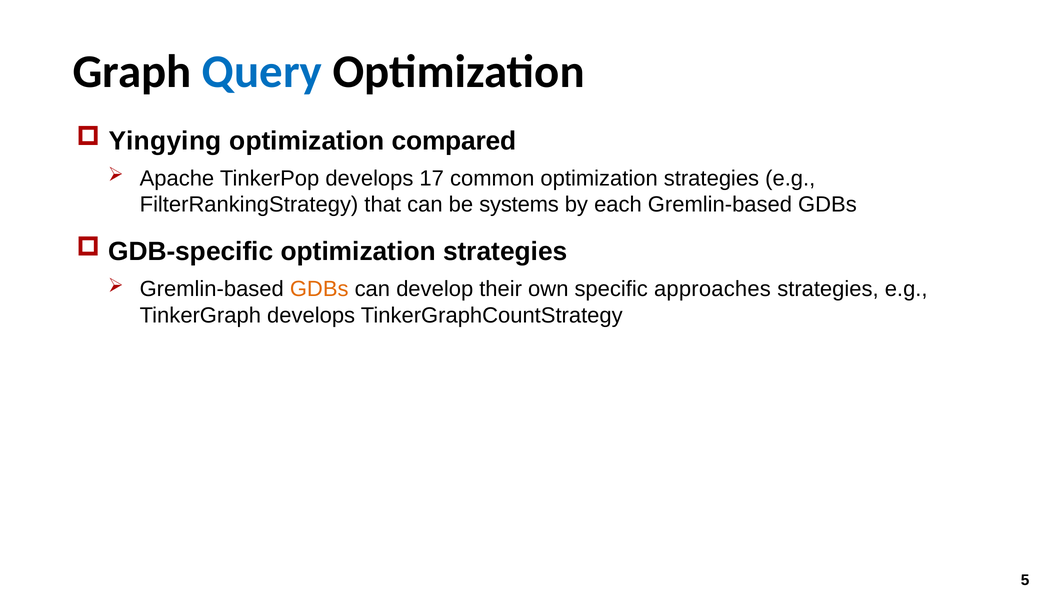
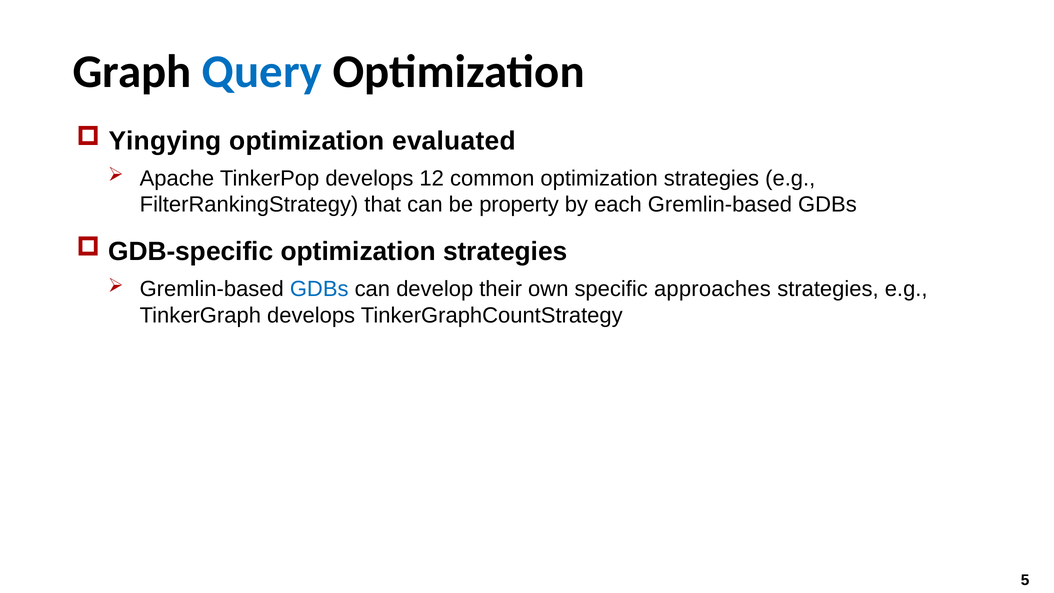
compared: compared -> evaluated
17: 17 -> 12
systems: systems -> property
GDBs at (319, 289) colour: orange -> blue
